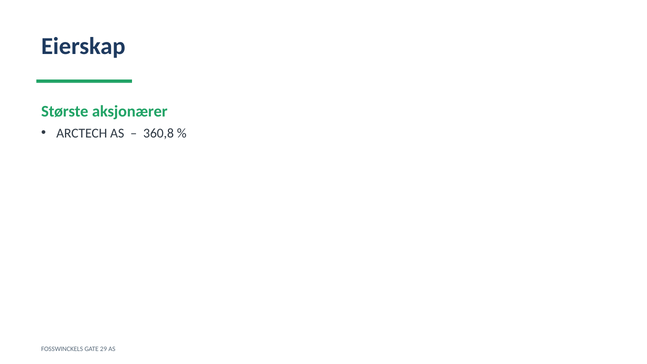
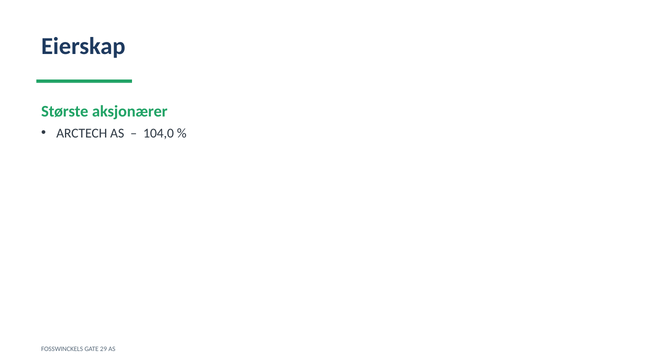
360,8: 360,8 -> 104,0
